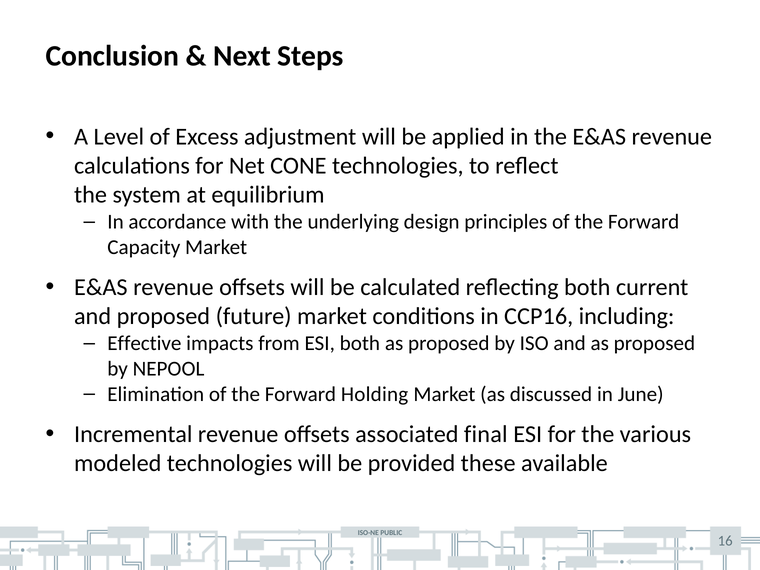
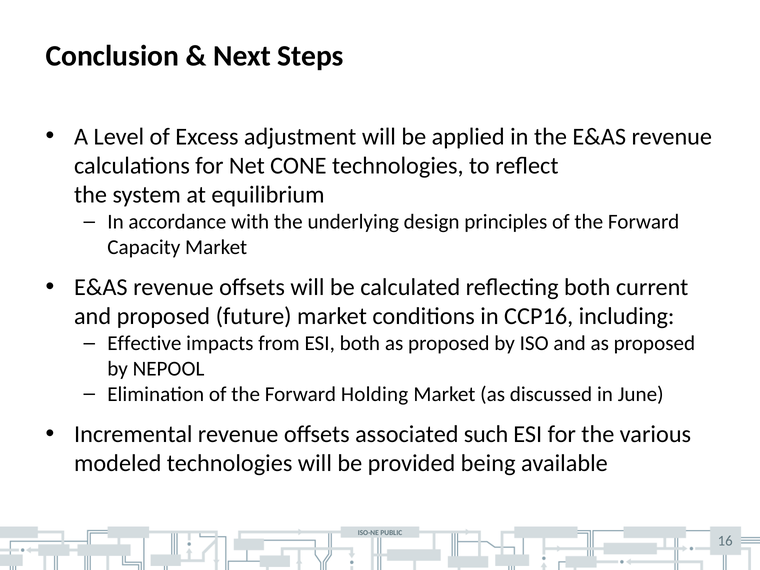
final: final -> such
these: these -> being
